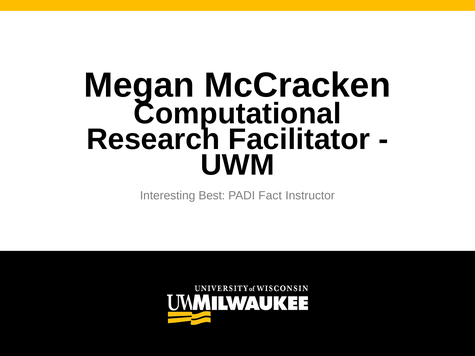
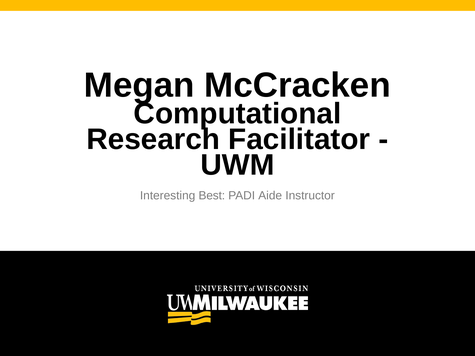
Fact: Fact -> Aide
